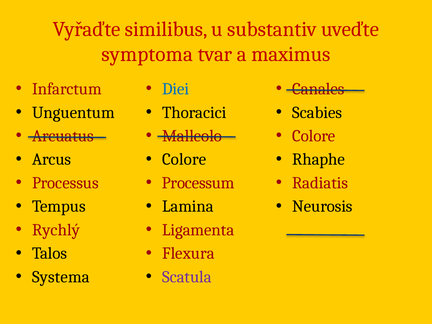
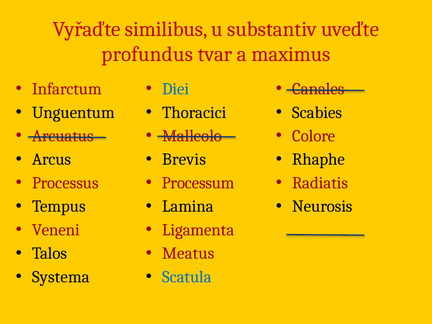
symptoma: symptoma -> profundus
Colore at (184, 159): Colore -> Brevis
Rychlý: Rychlý -> Veneni
Flexura: Flexura -> Meatus
Scatula colour: purple -> blue
